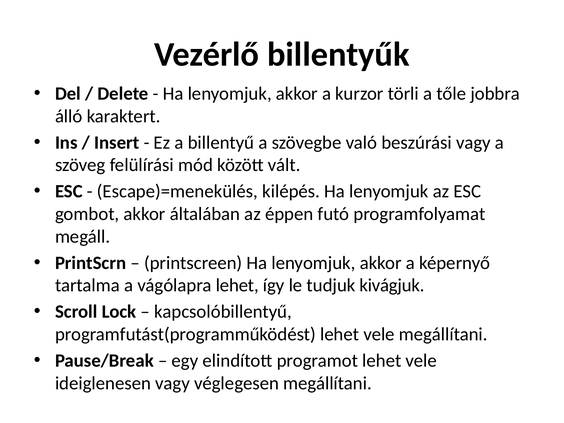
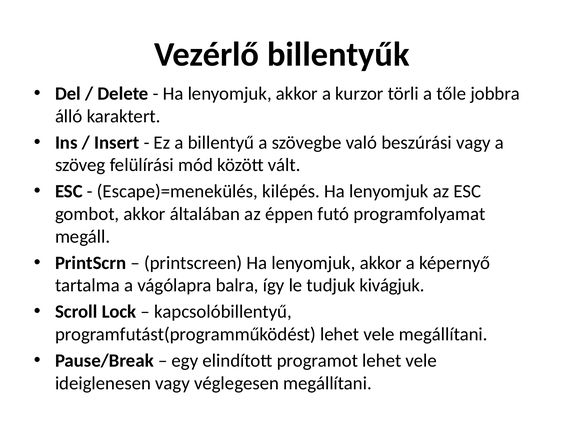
vágólapra lehet: lehet -> balra
